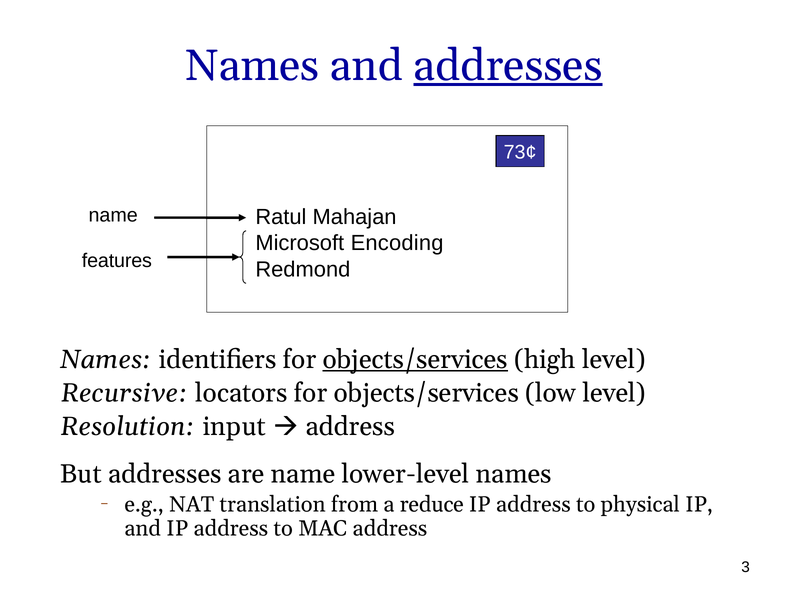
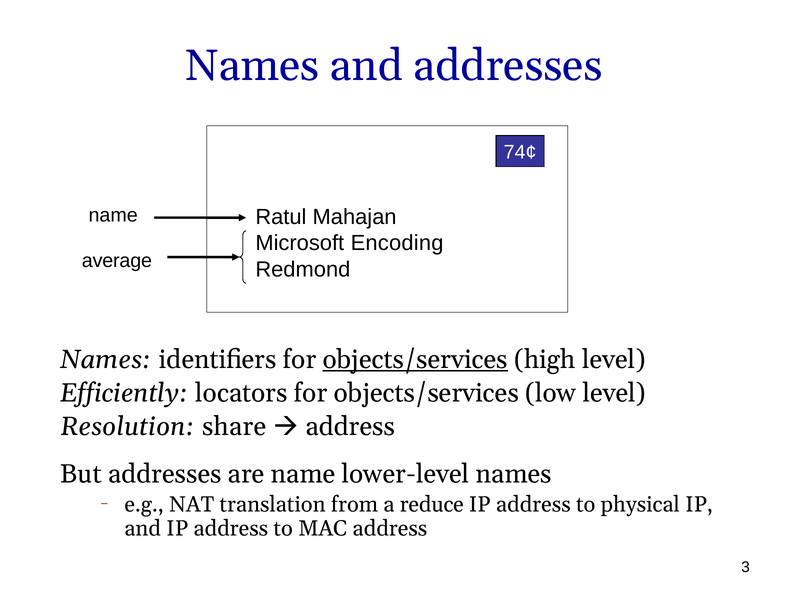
addresses at (508, 66) underline: present -> none
73¢: 73¢ -> 74¢
features: features -> average
Recursive: Recursive -> Efficiently
input: input -> share
